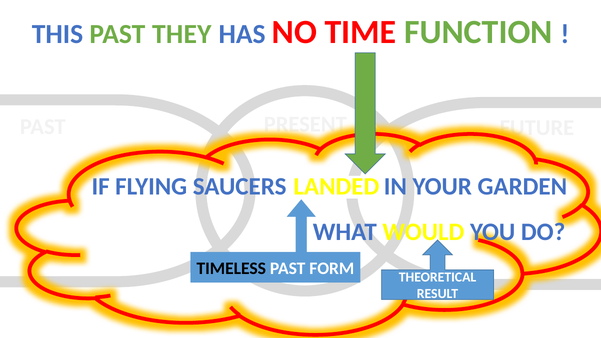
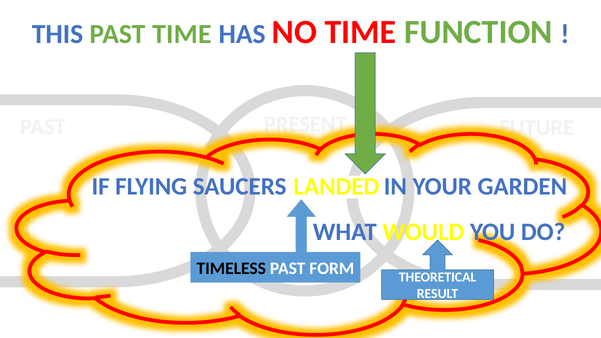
PAST THEY: THEY -> TIME
